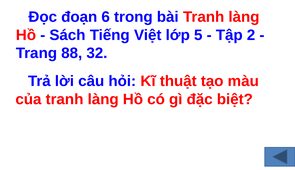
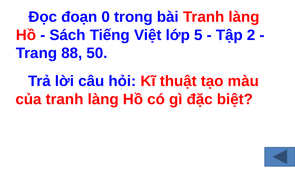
6: 6 -> 0
32: 32 -> 50
